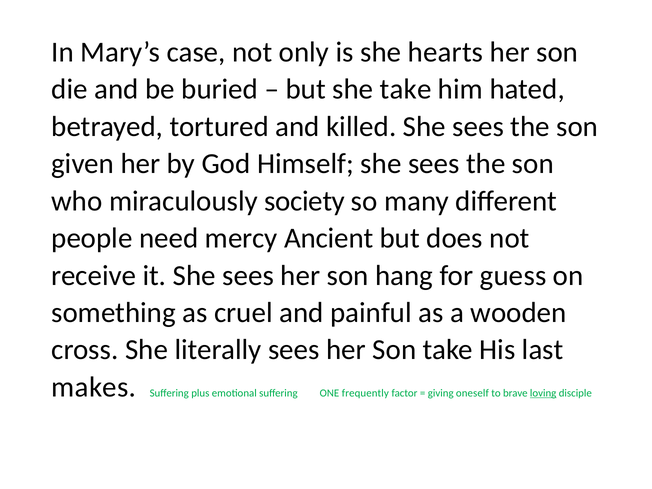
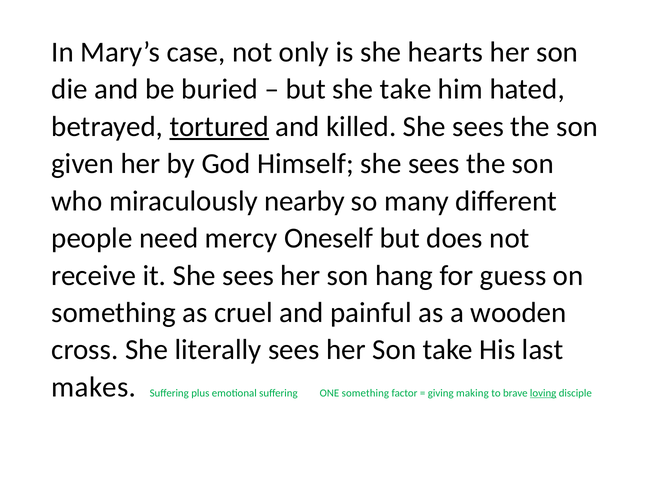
tortured underline: none -> present
society: society -> nearby
Ancient: Ancient -> Oneself
ONE frequently: frequently -> something
oneself: oneself -> making
